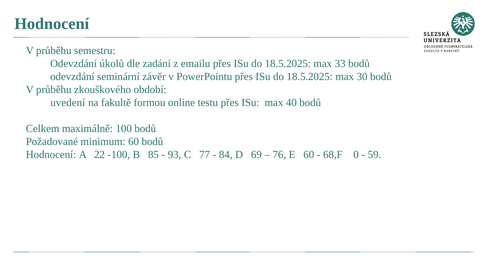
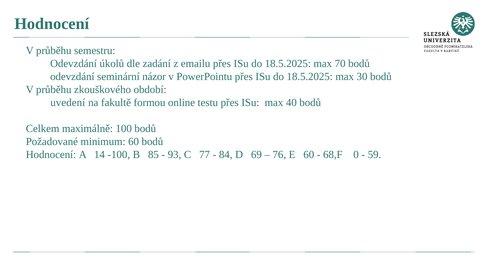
33: 33 -> 70
závěr: závěr -> názor
22: 22 -> 14
